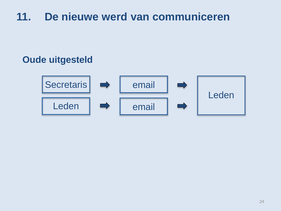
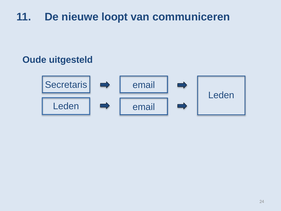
werd: werd -> loopt
